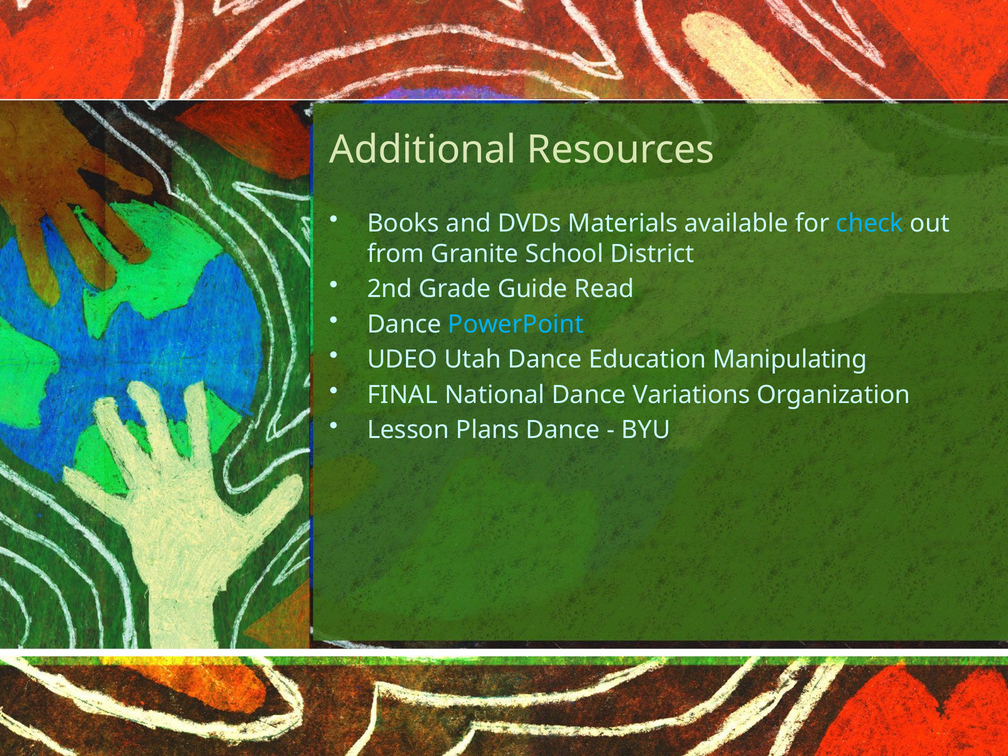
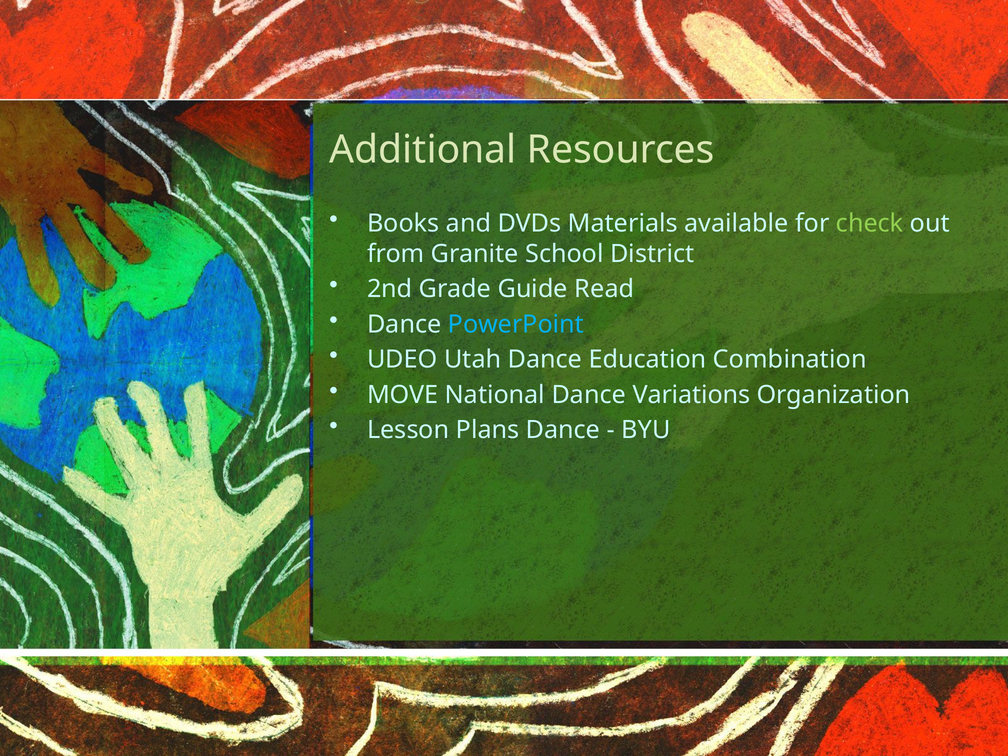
check colour: light blue -> light green
Manipulating: Manipulating -> Combination
FINAL: FINAL -> MOVE
